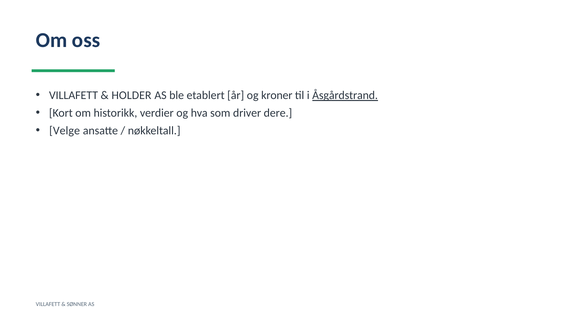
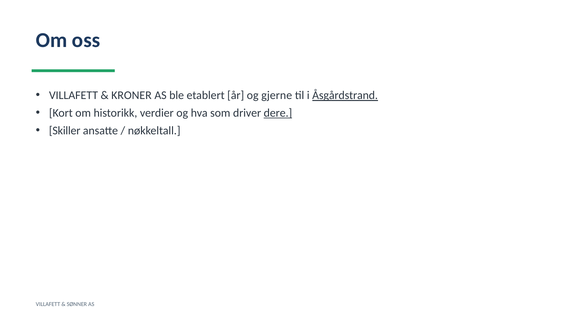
HOLDER: HOLDER -> KRONER
kroner: kroner -> gjerne
dere underline: none -> present
Velge: Velge -> Skiller
